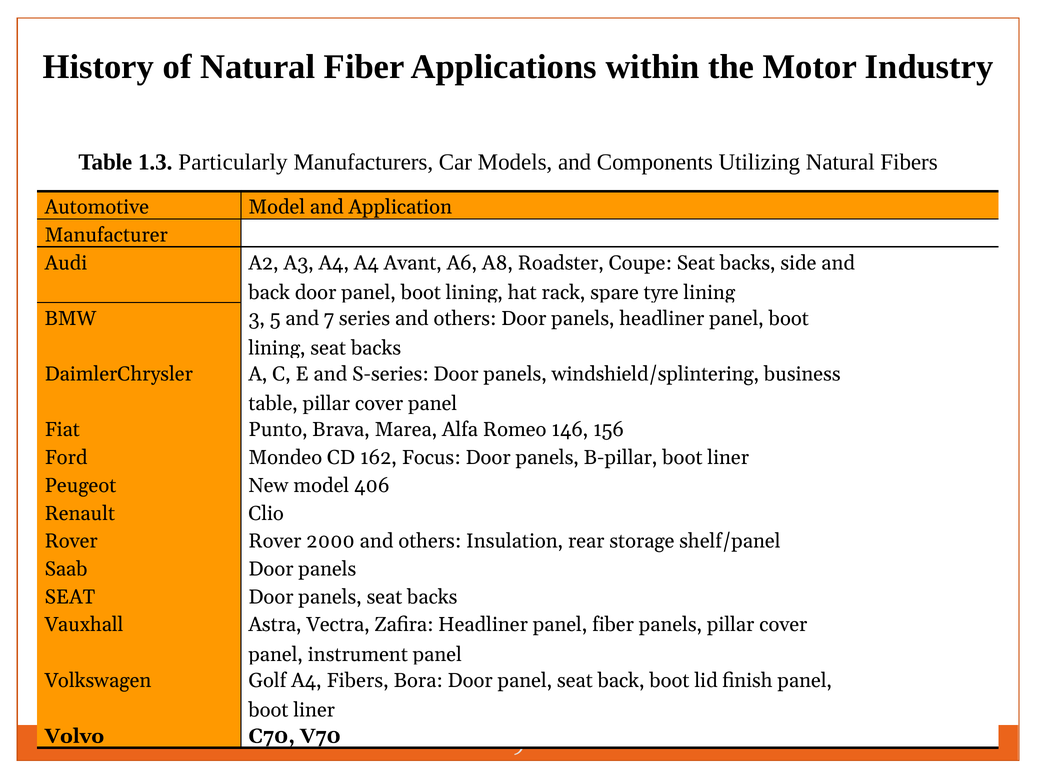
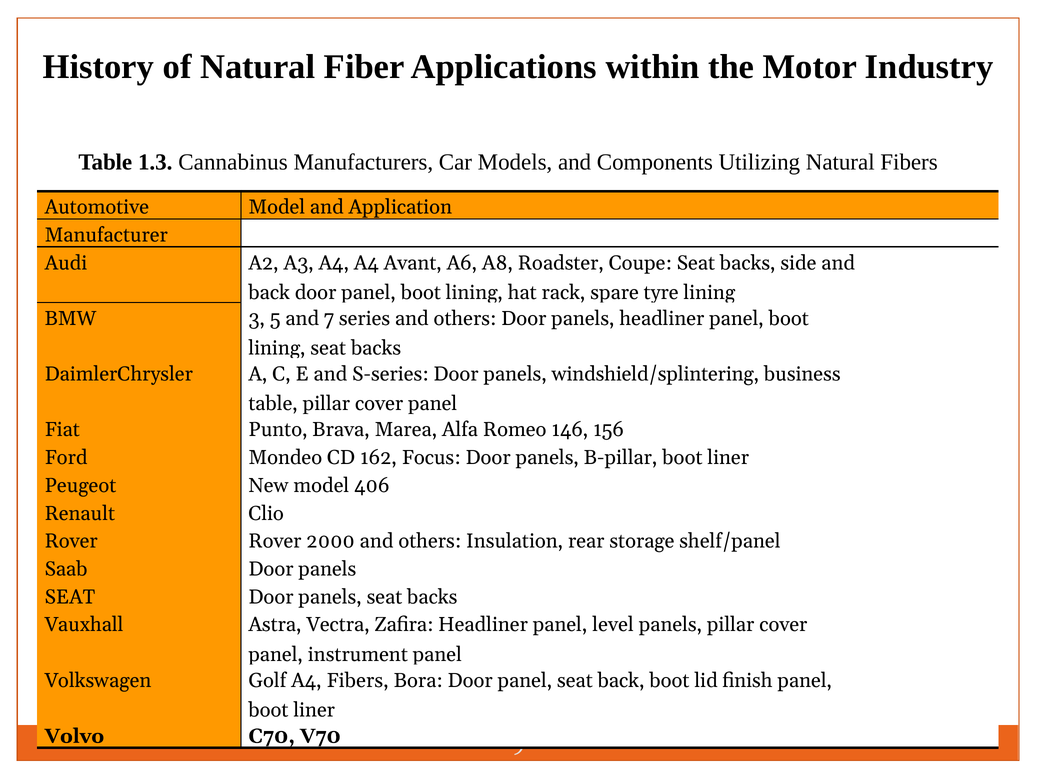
Particularly: Particularly -> Cannabinus
panel fiber: fiber -> level
